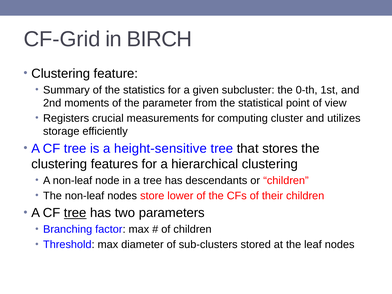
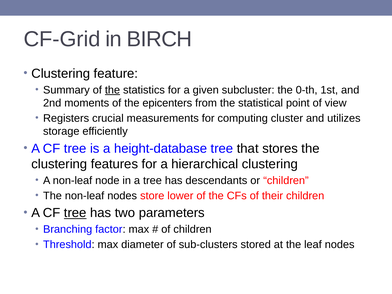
the at (112, 90) underline: none -> present
parameter: parameter -> epicenters
height-sensitive: height-sensitive -> height-database
